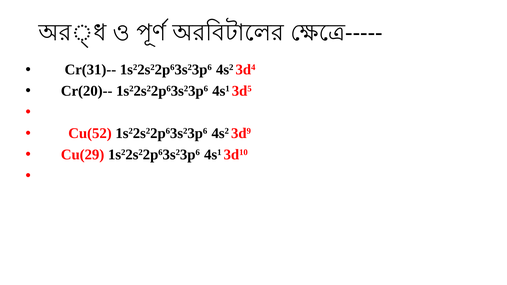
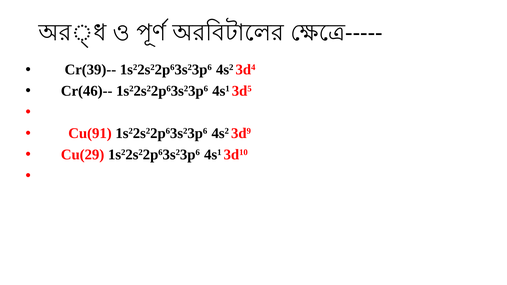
Cr(31)--: Cr(31)-- -> Cr(39)--
Cr(20)--: Cr(20)-- -> Cr(46)--
Cu(52: Cu(52 -> Cu(91
